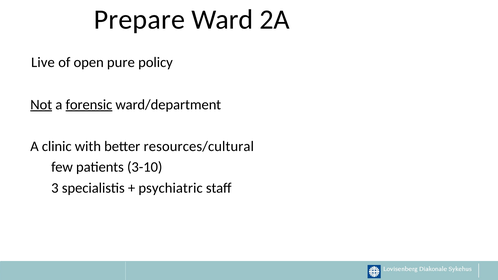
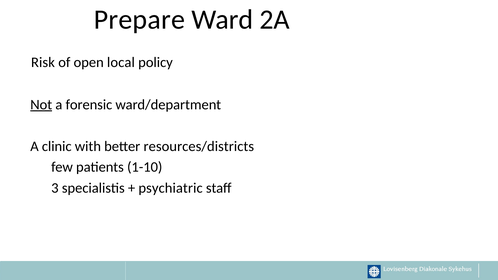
Live: Live -> Risk
pure: pure -> local
forensic underline: present -> none
resources/cultural: resources/cultural -> resources/districts
3-10: 3-10 -> 1-10
